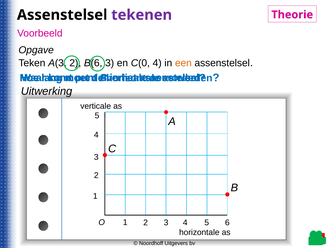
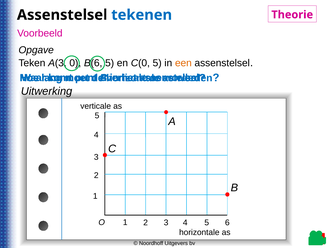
tekenen colour: purple -> blue
A(3 2: 2 -> 0
B(6 3: 3 -> 5
C(0 4: 4 -> 5
